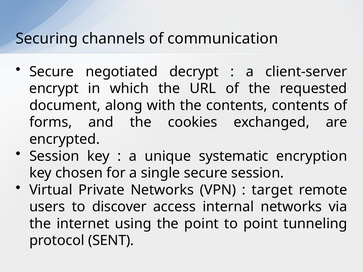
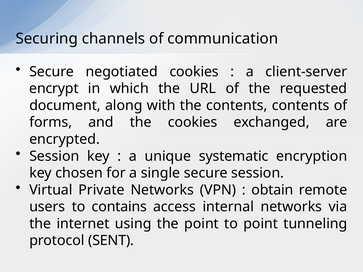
negotiated decrypt: decrypt -> cookies
target: target -> obtain
discover: discover -> contains
